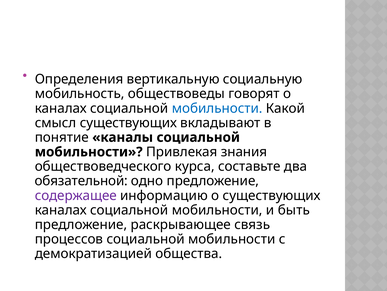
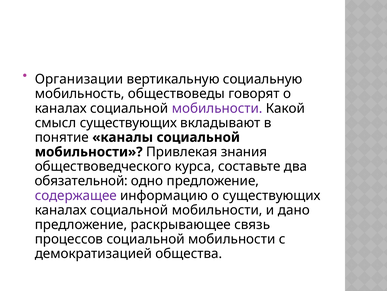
Определения: Определения -> Организации
мобильности at (217, 108) colour: blue -> purple
быть: быть -> дано
